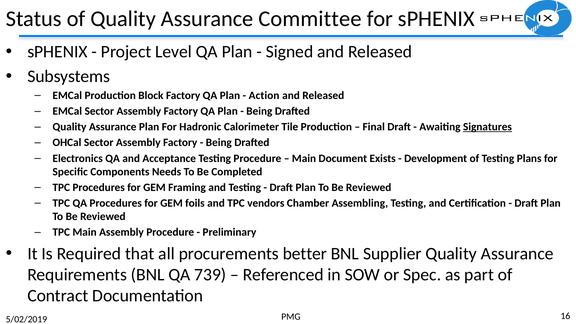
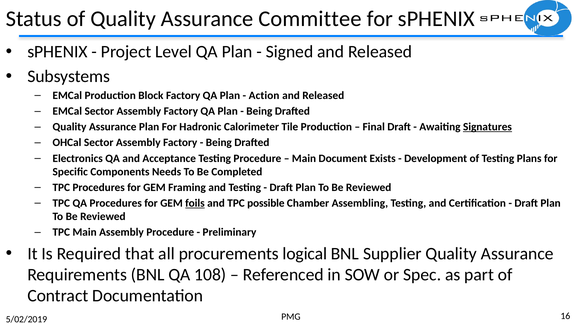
foils underline: none -> present
vendors: vendors -> possible
better: better -> logical
739: 739 -> 108
